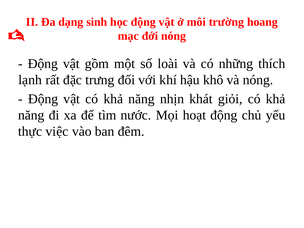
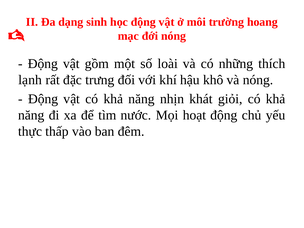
việc: việc -> thấp
